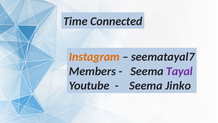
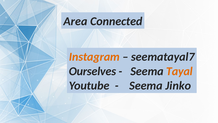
Time: Time -> Area
Members: Members -> Ourselves
Tayal colour: purple -> orange
